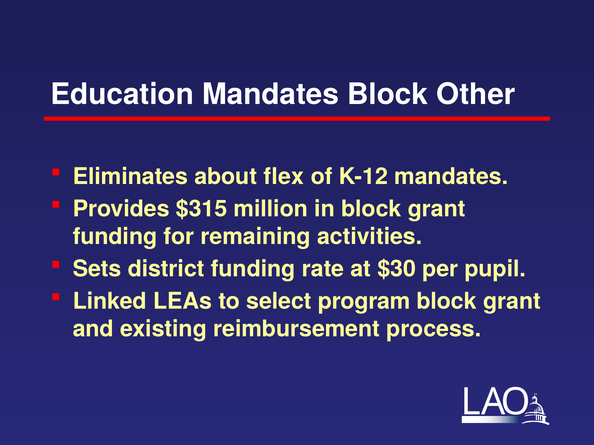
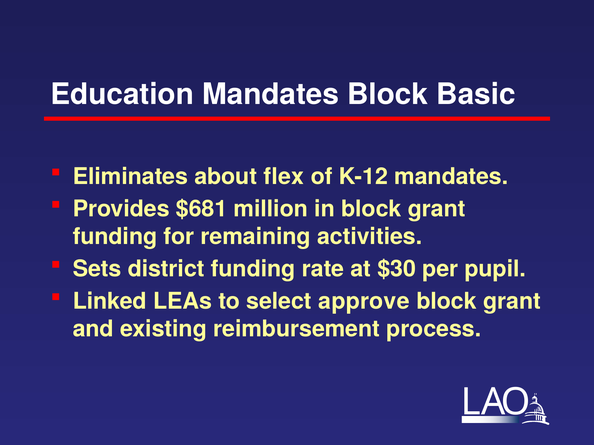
Other: Other -> Basic
$315: $315 -> $681
program: program -> approve
